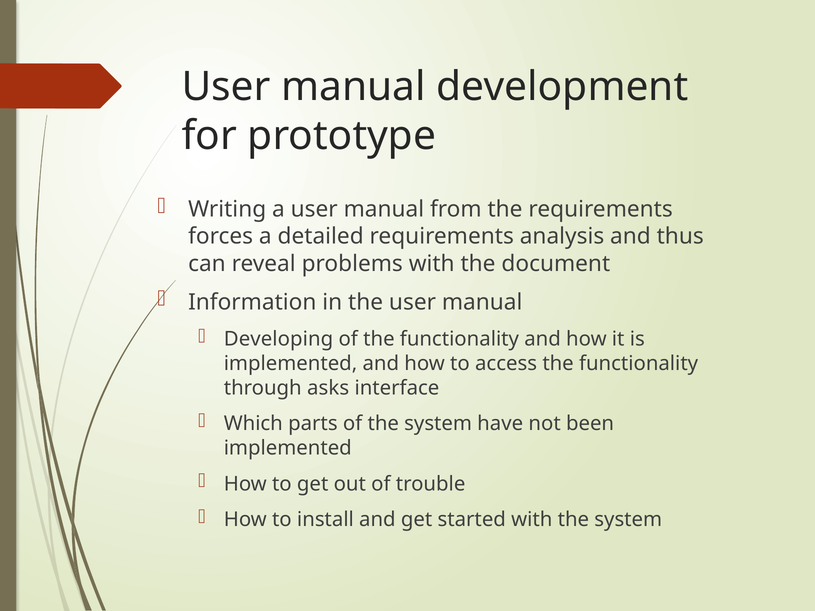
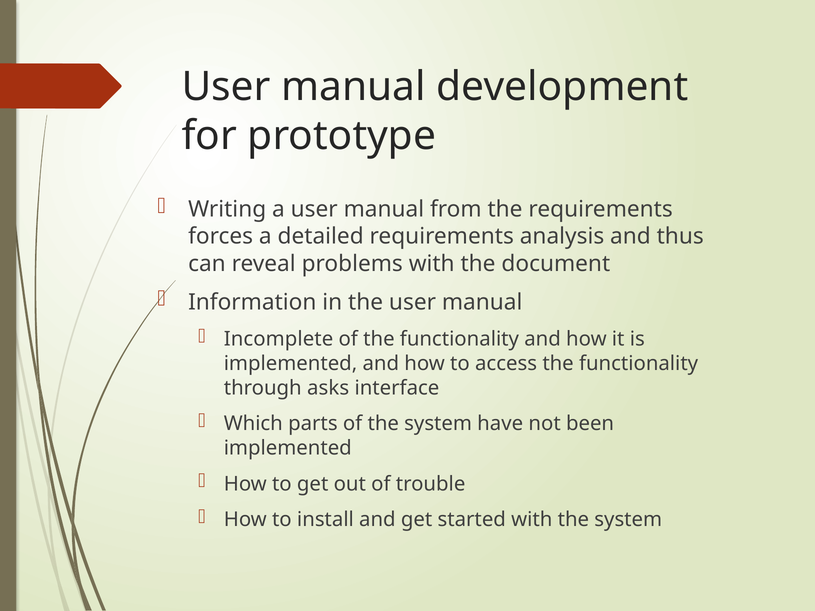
Developing: Developing -> Incomplete
